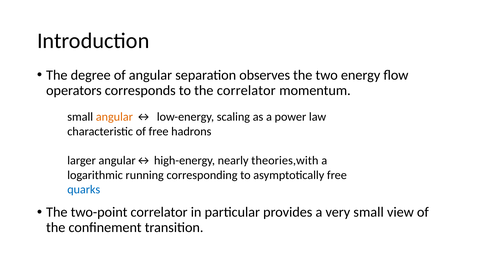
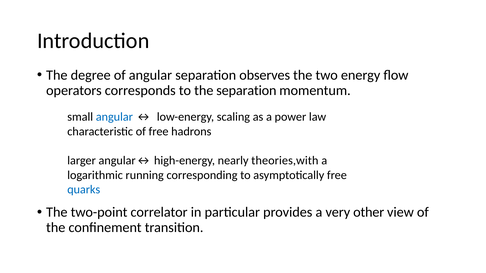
the correlator: correlator -> separation
angular at (114, 117) colour: orange -> blue
very small: small -> other
